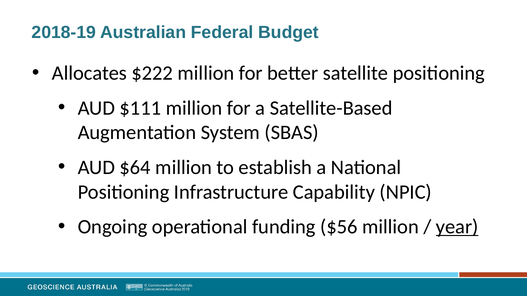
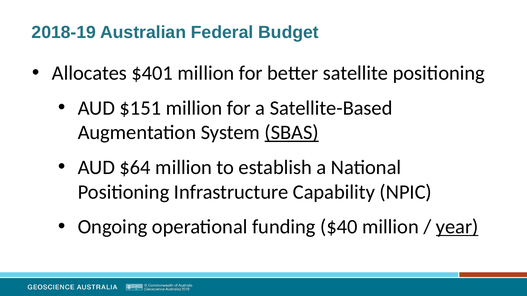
$222: $222 -> $401
$111: $111 -> $151
SBAS underline: none -> present
$56: $56 -> $40
